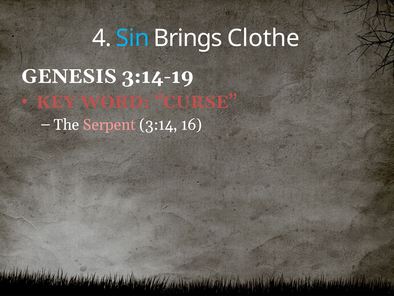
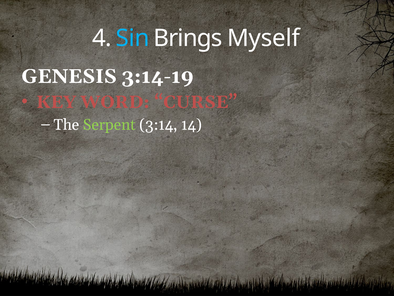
Clothe: Clothe -> Myself
Serpent colour: pink -> light green
16: 16 -> 14
